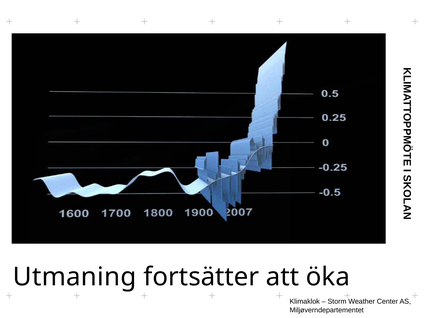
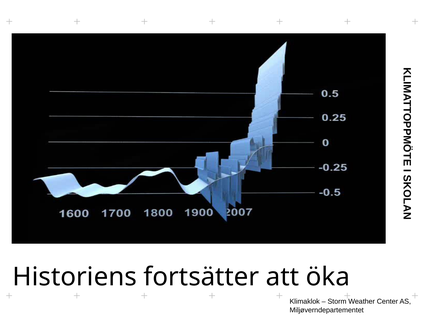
Utmaning: Utmaning -> Historiens
